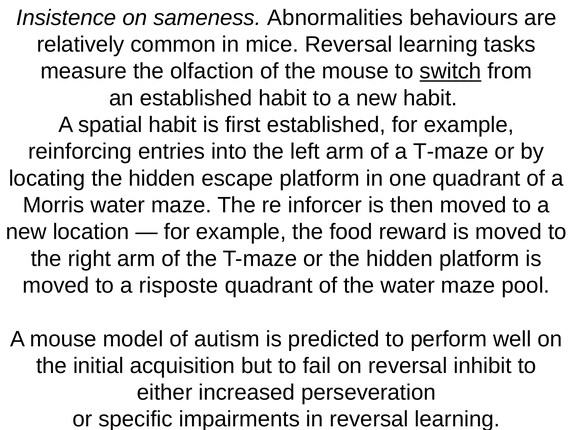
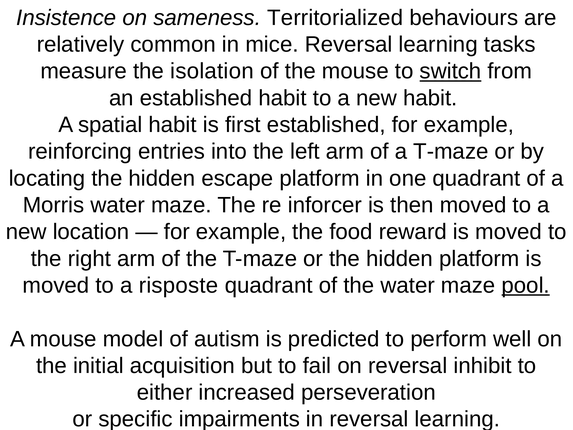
Abnormalities: Abnormalities -> Territorialized
olfaction: olfaction -> isolation
pool underline: none -> present
